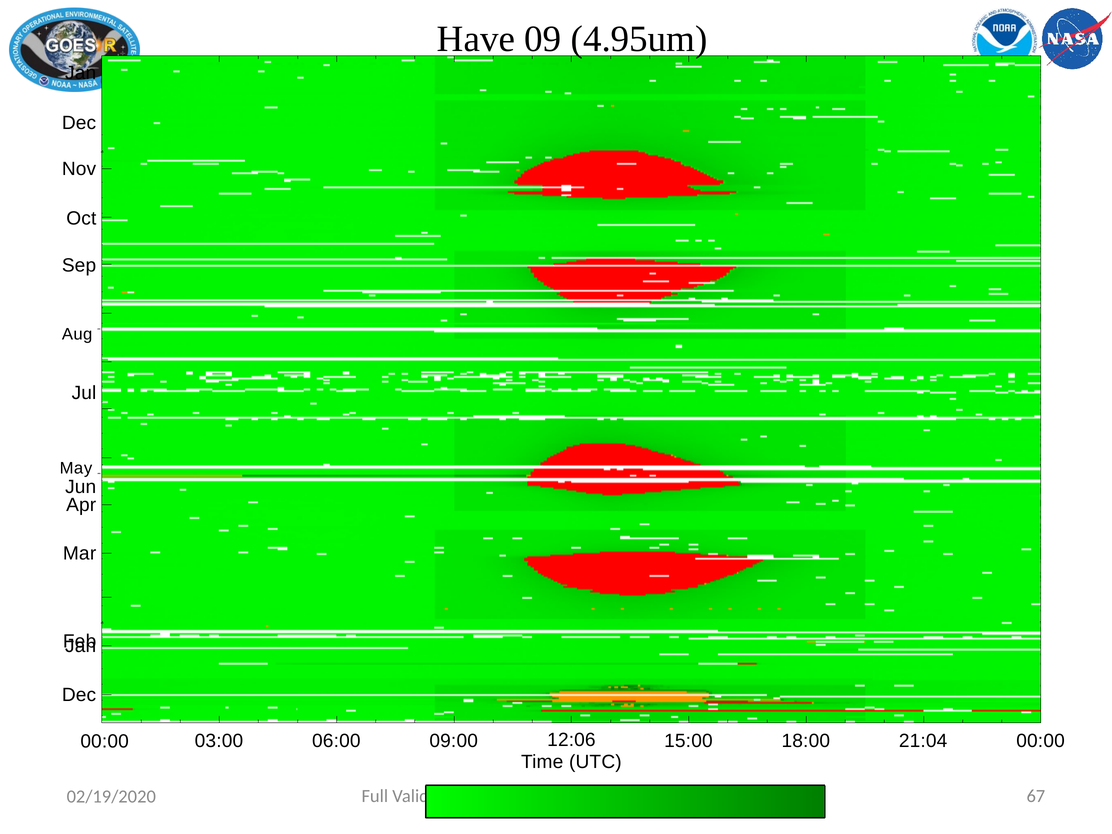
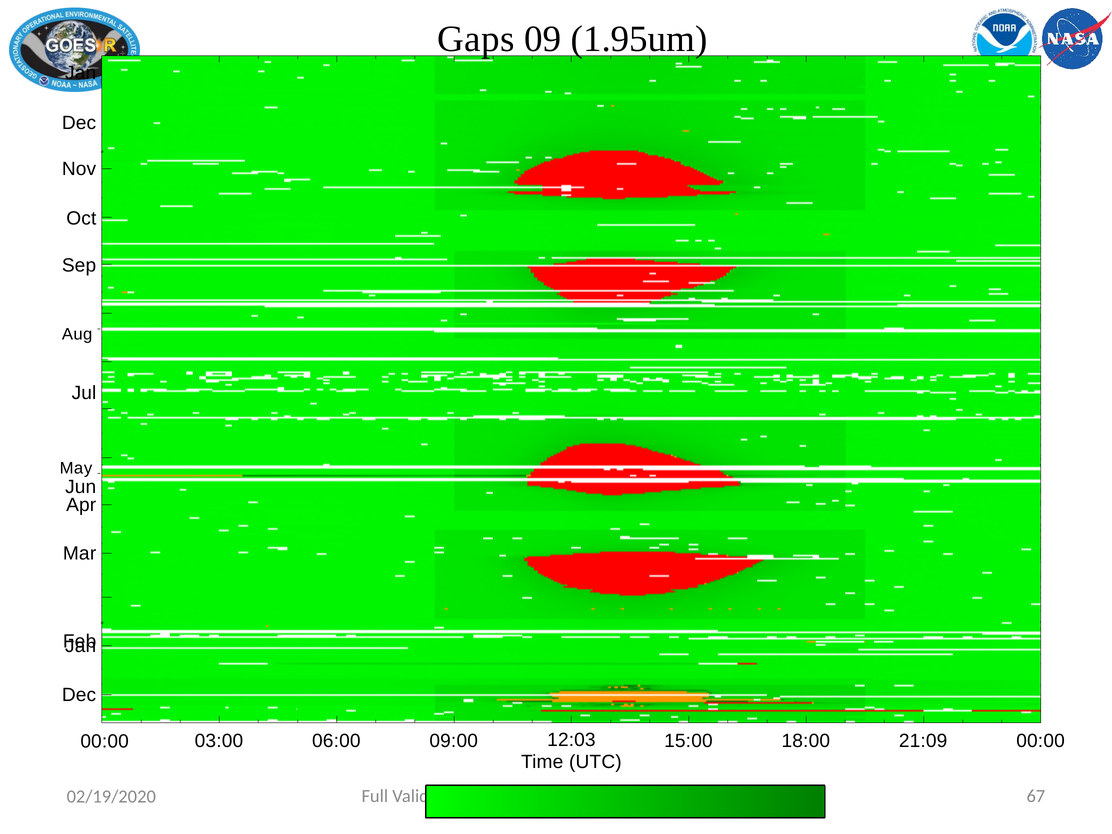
Have: Have -> Gaps
4.95um: 4.95um -> 1.95um
12:06: 12:06 -> 12:03
21:04: 21:04 -> 21:09
